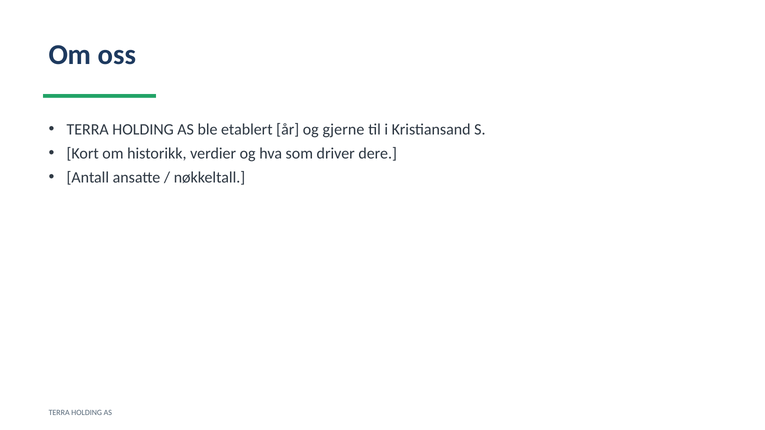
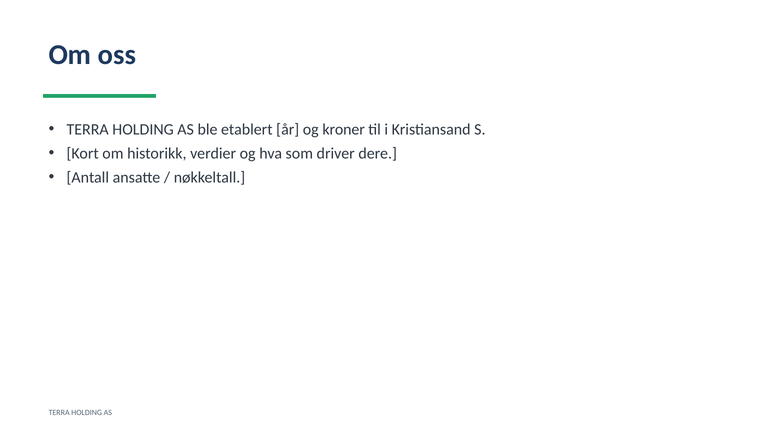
gjerne: gjerne -> kroner
